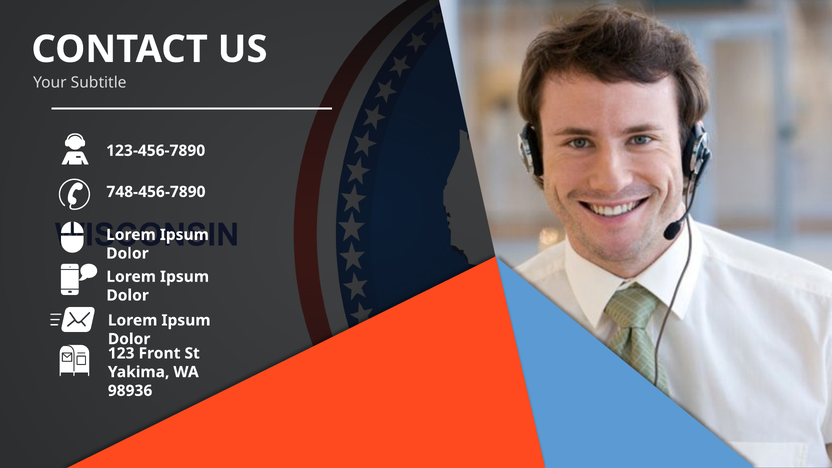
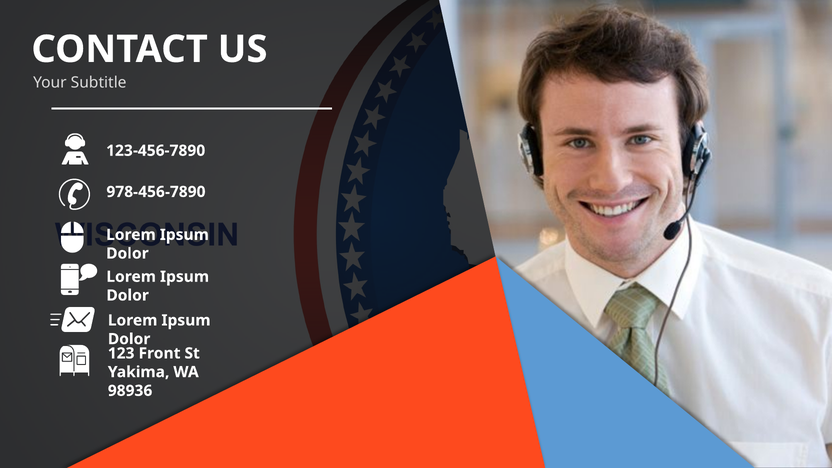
748-456-7890: 748-456-7890 -> 978-456-7890
